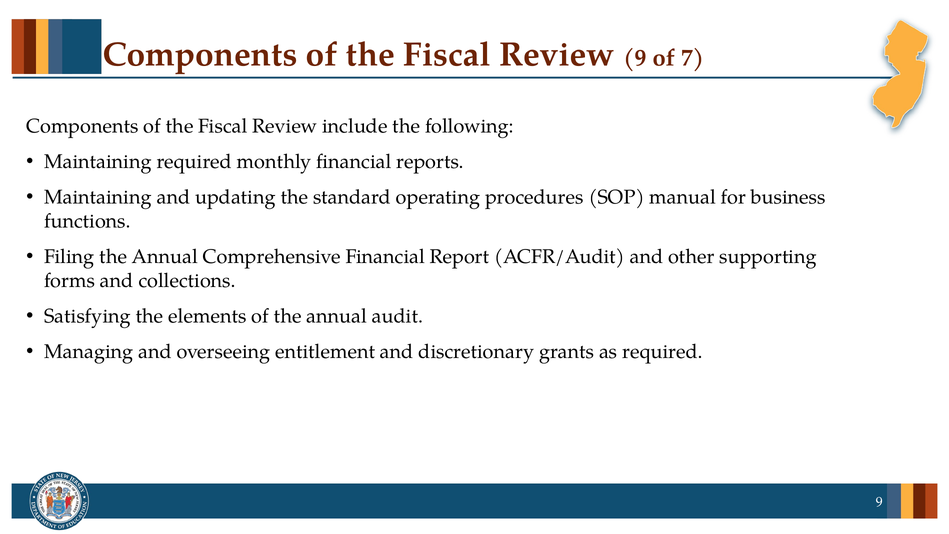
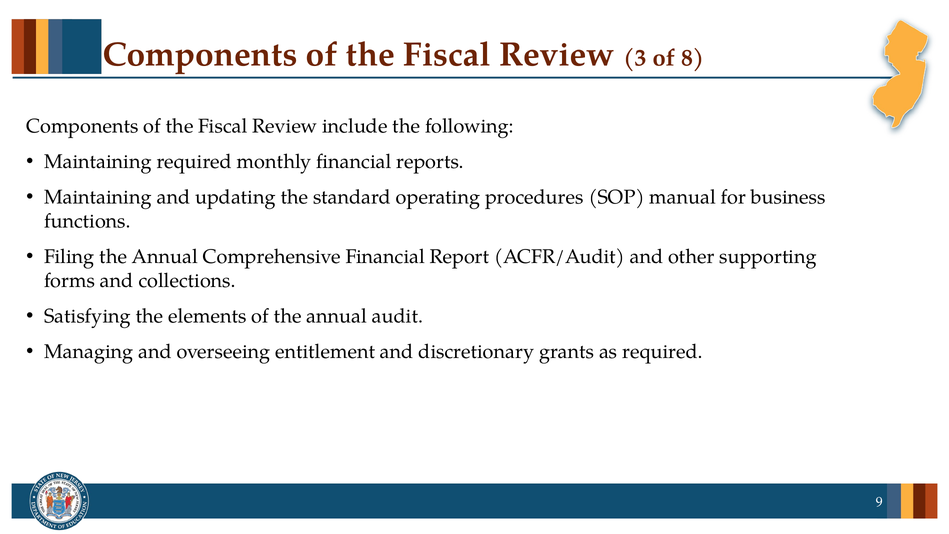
Review 9: 9 -> 3
7: 7 -> 8
